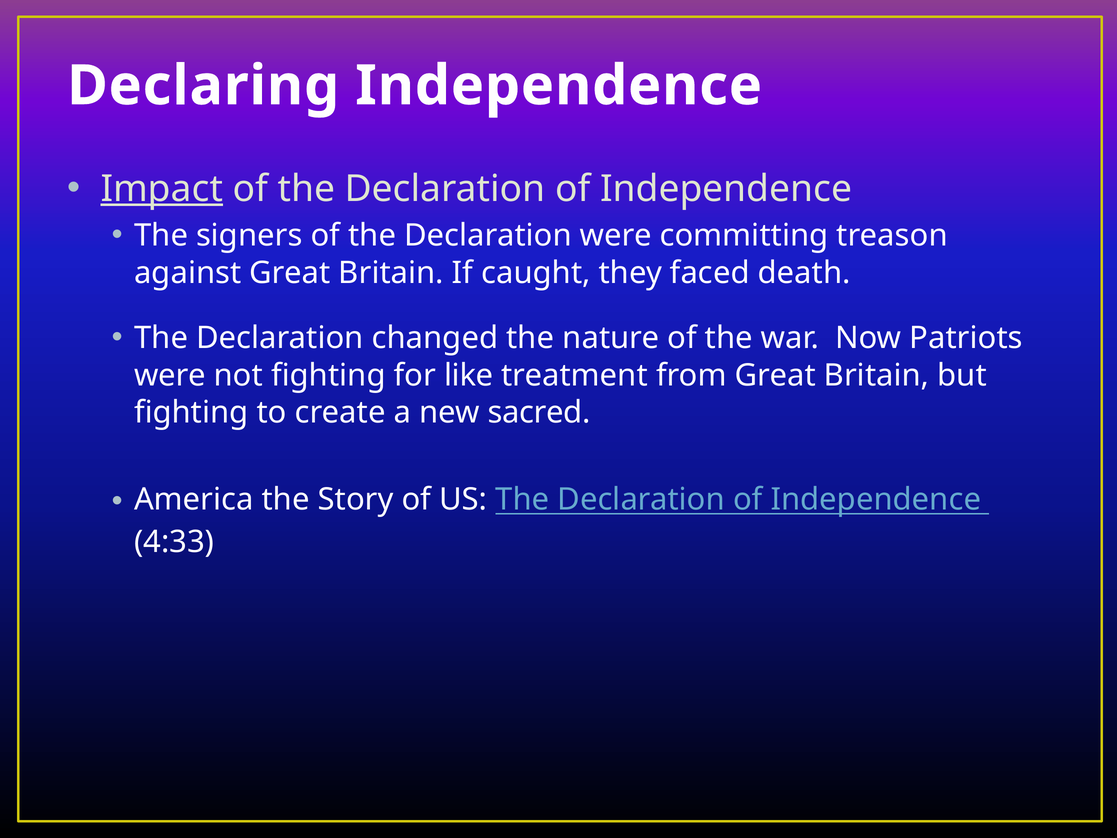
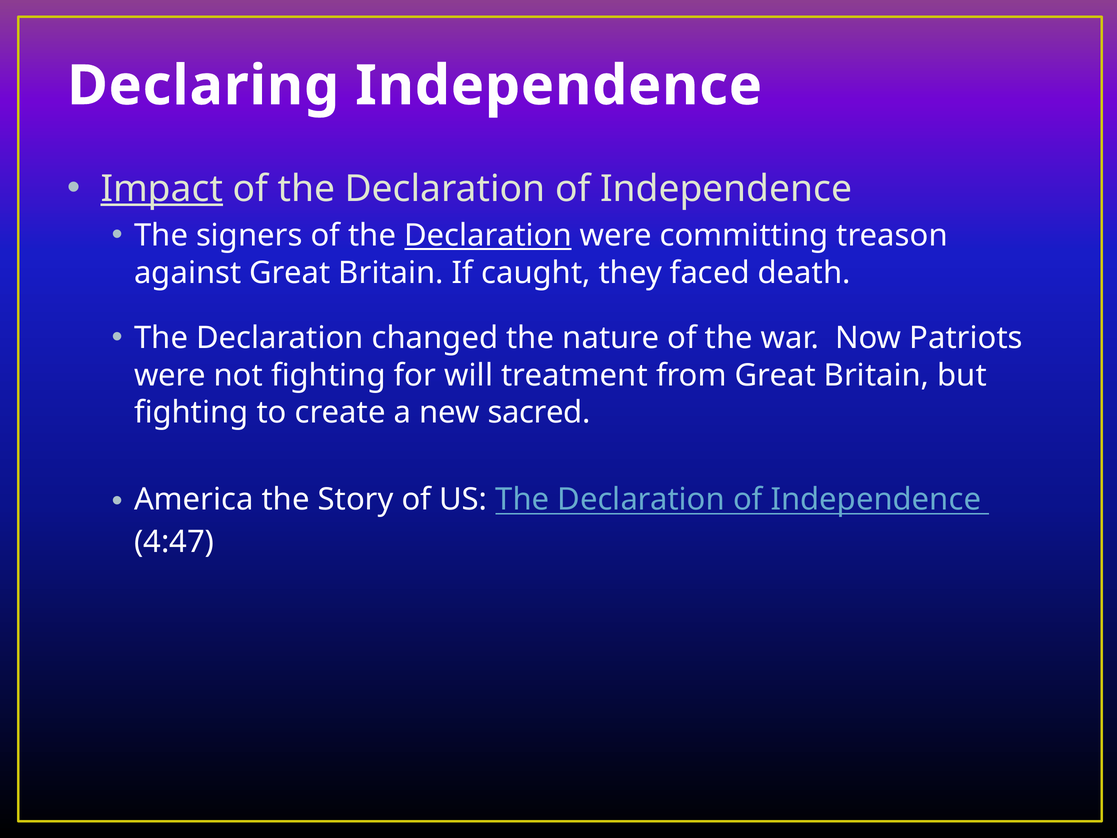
Declaration at (488, 235) underline: none -> present
like: like -> will
4:33: 4:33 -> 4:47
